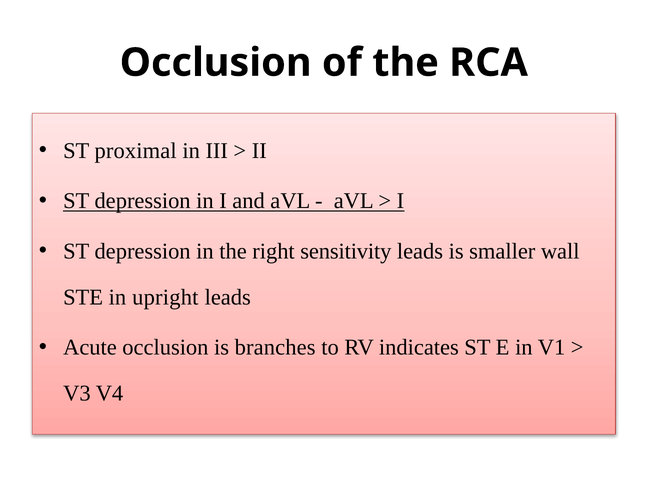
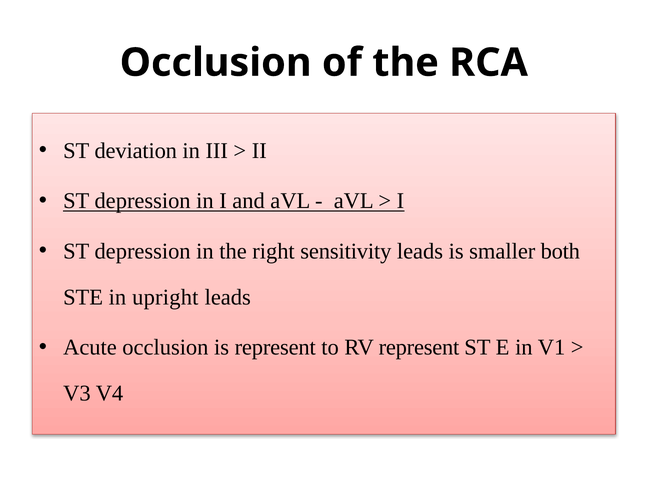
proximal: proximal -> deviation
wall: wall -> both
is branches: branches -> represent
RV indicates: indicates -> represent
